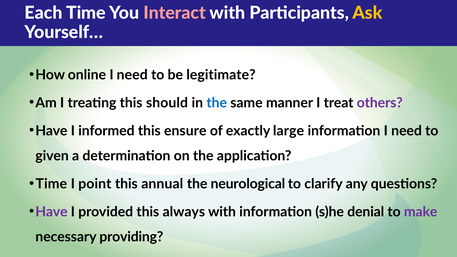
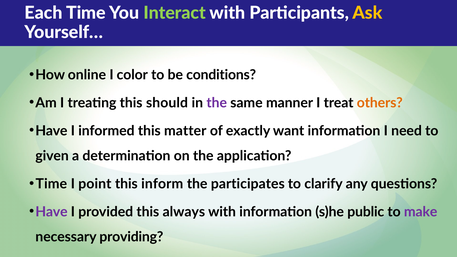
Interact colour: pink -> light green
need at (132, 75): need -> color
legitimate: legitimate -> conditions
the at (217, 103) colour: blue -> purple
others colour: purple -> orange
ensure: ensure -> matter
large: large -> want
annual: annual -> inform
neurological: neurological -> participates
denial: denial -> public
